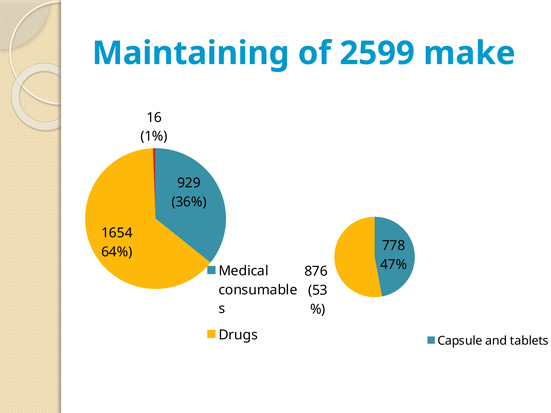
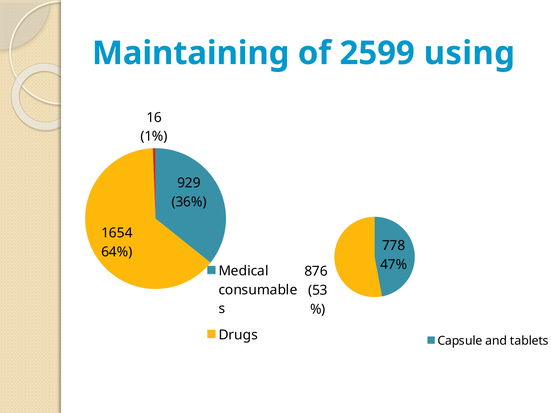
make: make -> using
